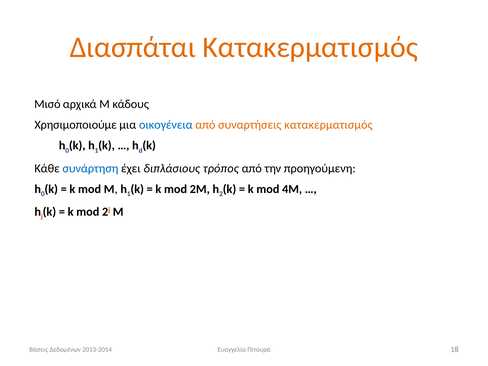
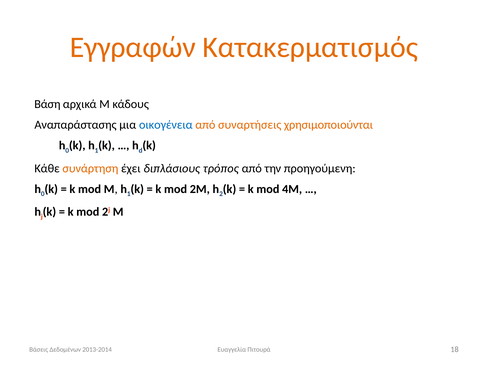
Διασπάται: Διασπάται -> Εγγραφών
Μισό: Μισό -> Βάση
Χρησιμοποιούμε: Χρησιμοποιούμε -> Αναπαράστασης
συναρτήσεις κατακερματισμός: κατακερματισμός -> χρησιμοποιούνται
συνάρτηση colour: blue -> orange
